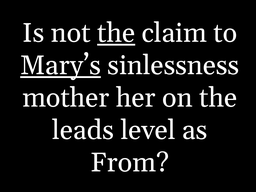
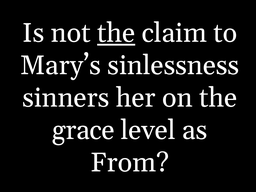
Mary’s underline: present -> none
mother: mother -> sinners
leads: leads -> grace
